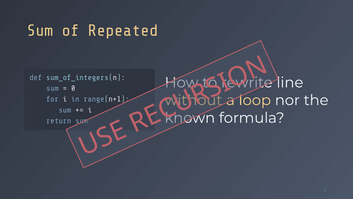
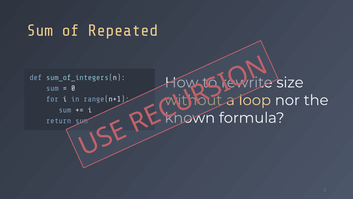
line: line -> size
